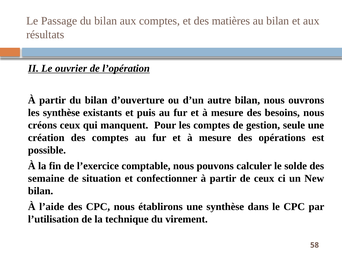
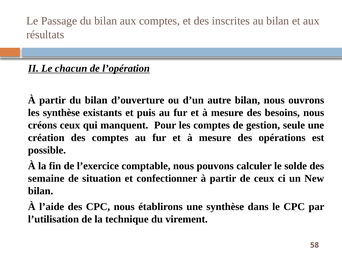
matières: matières -> inscrites
ouvrier: ouvrier -> chacun
